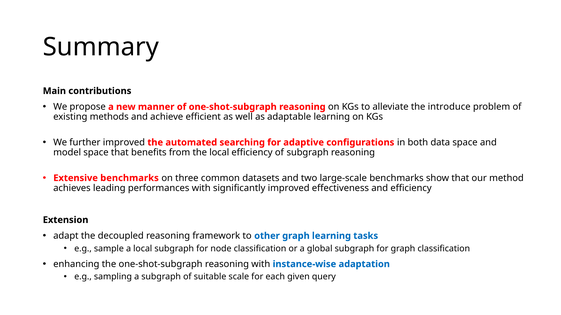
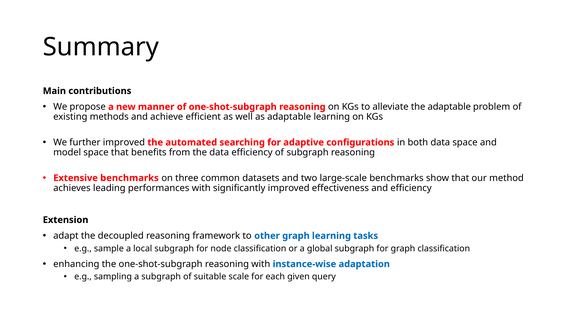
the introduce: introduce -> adaptable
the local: local -> data
